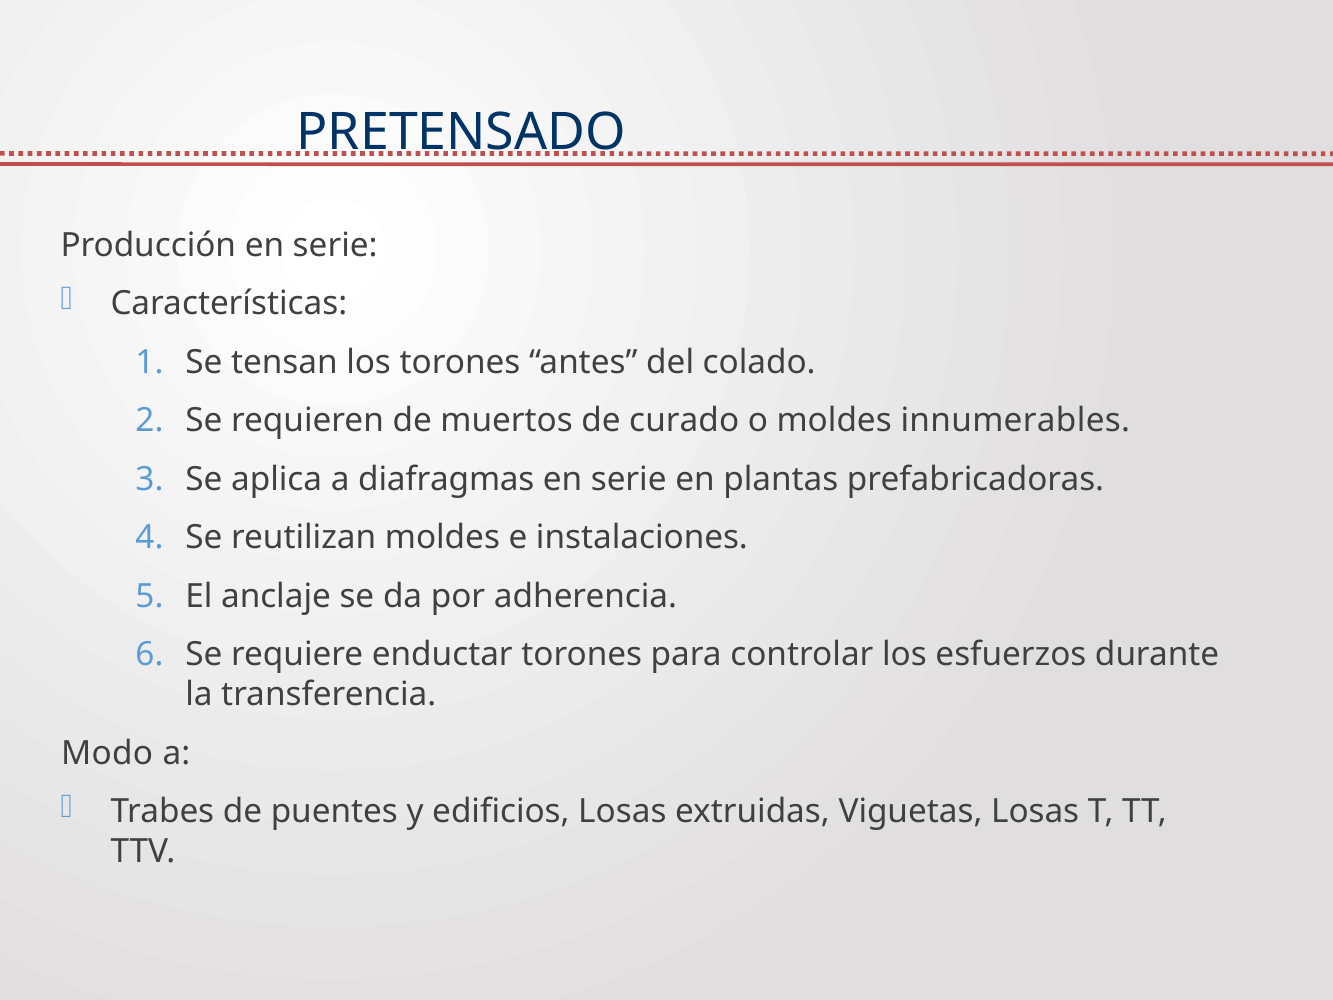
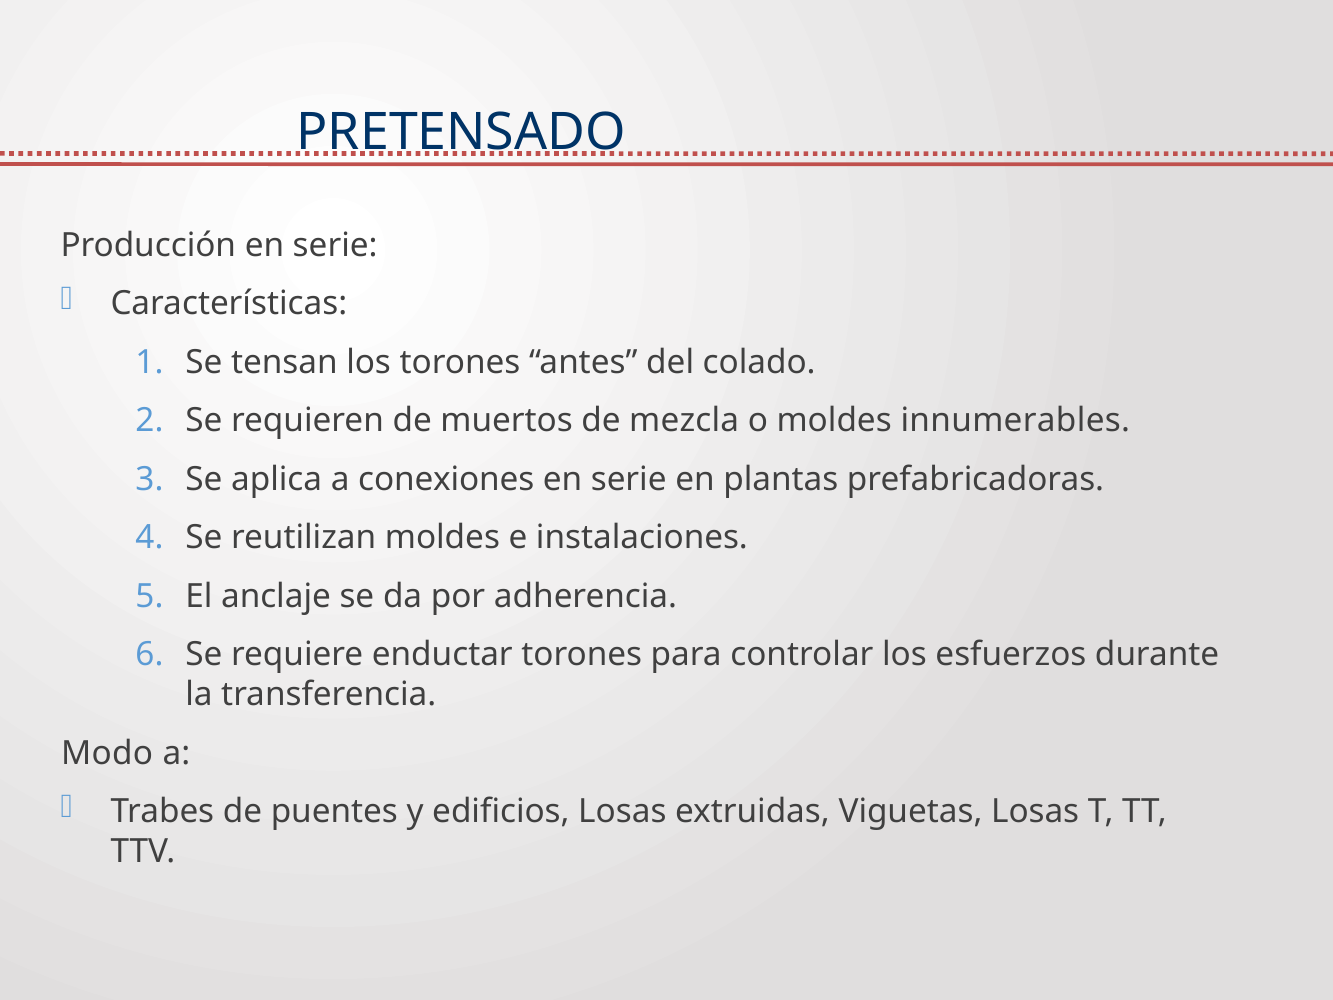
curado: curado -> mezcla
diafragmas: diafragmas -> conexiones
